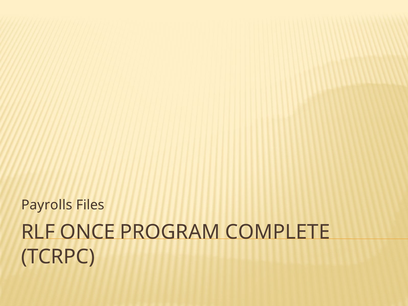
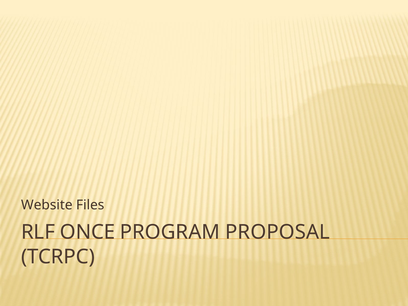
Payrolls: Payrolls -> Website
COMPLETE: COMPLETE -> PROPOSAL
